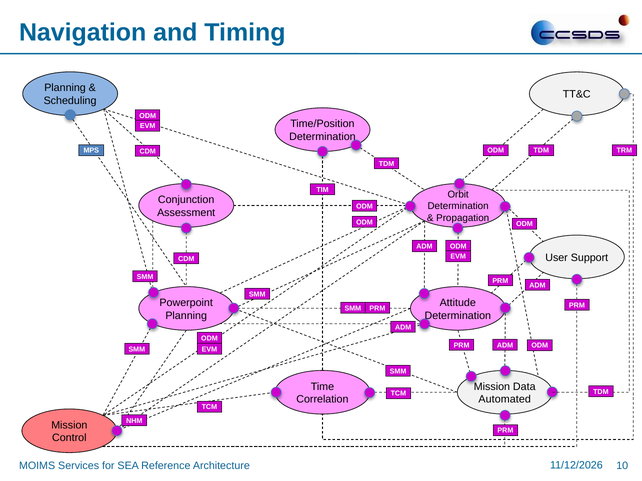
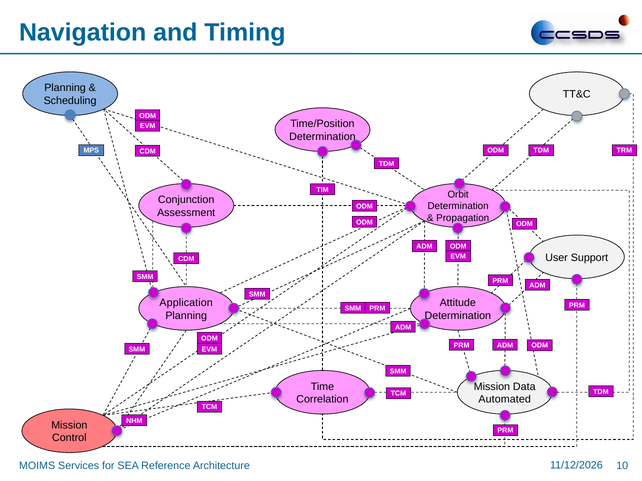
Powerpoint: Powerpoint -> Application
